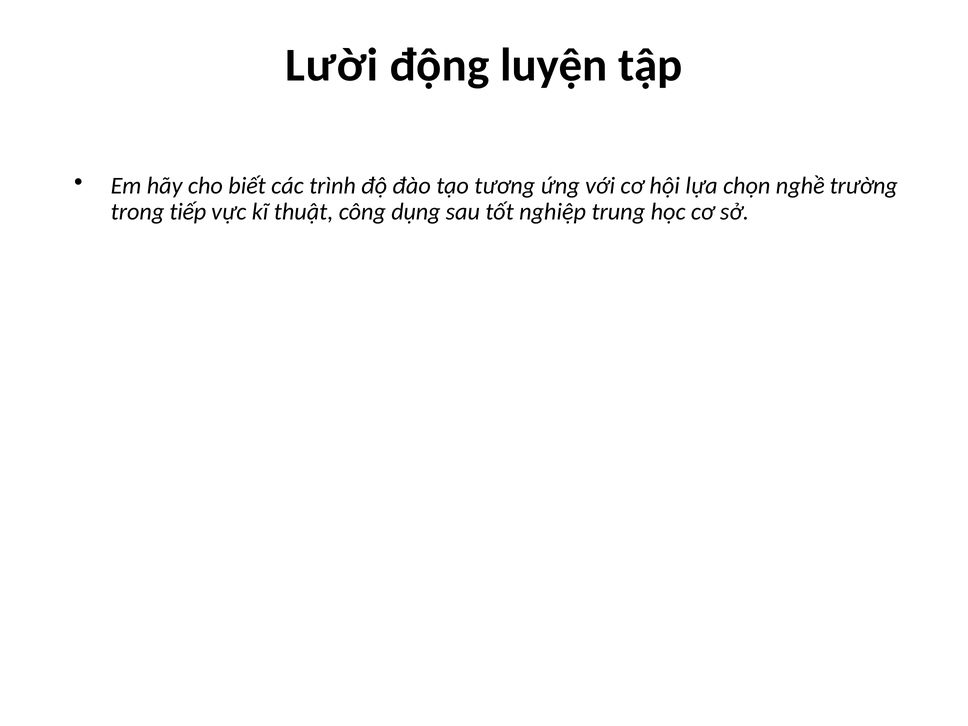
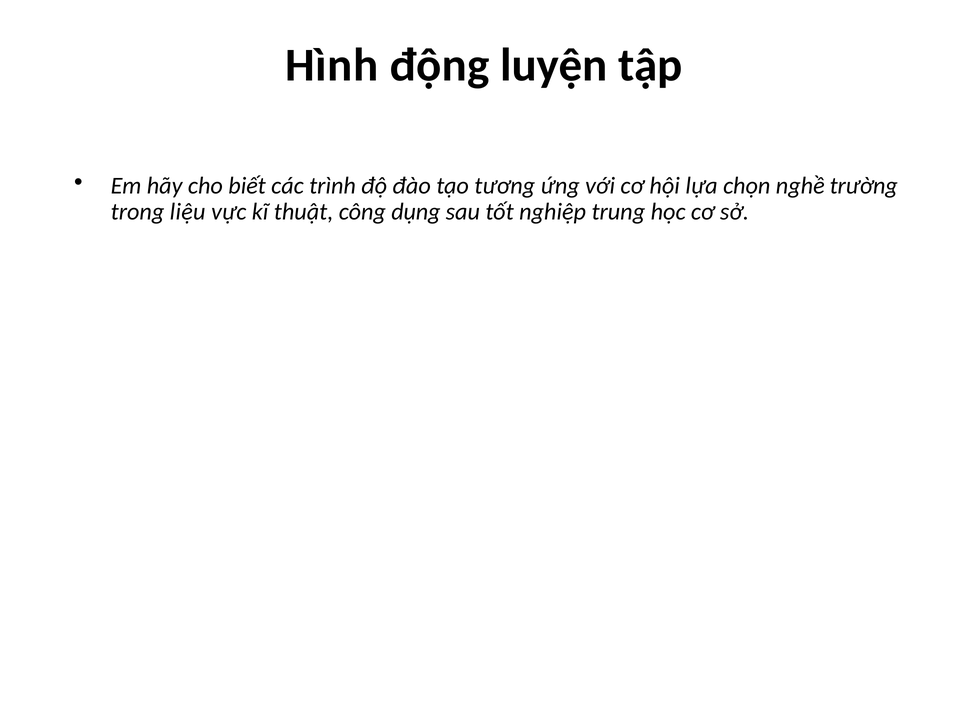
Lười: Lười -> Hình
tiếp: tiếp -> liệu
